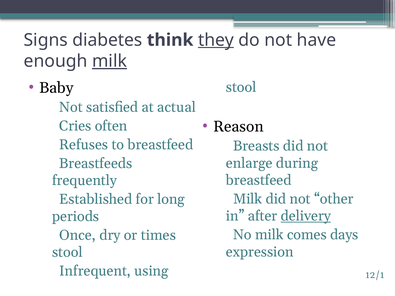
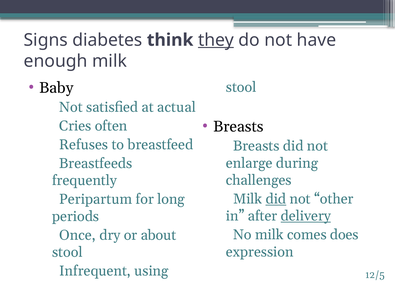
milk at (109, 61) underline: present -> none
Reason at (238, 127): Reason -> Breasts
breastfeed at (259, 180): breastfeed -> challenges
did at (276, 199) underline: none -> present
Established: Established -> Peripartum
days: days -> does
times: times -> about
12/1: 12/1 -> 12/5
